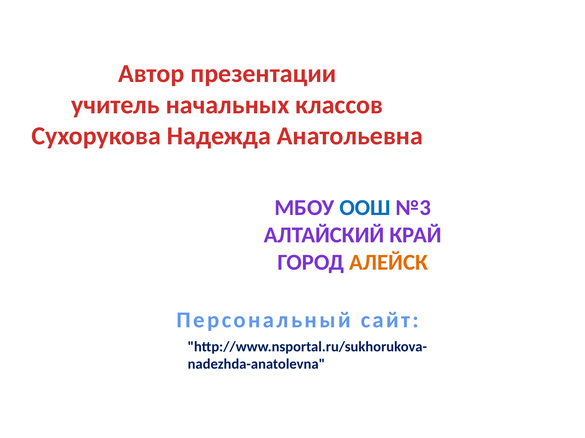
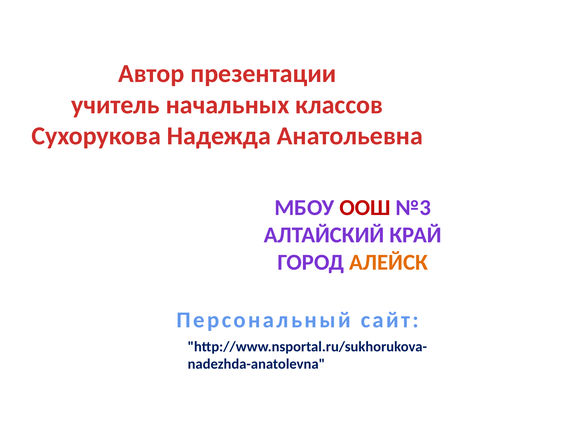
ООШ colour: blue -> red
